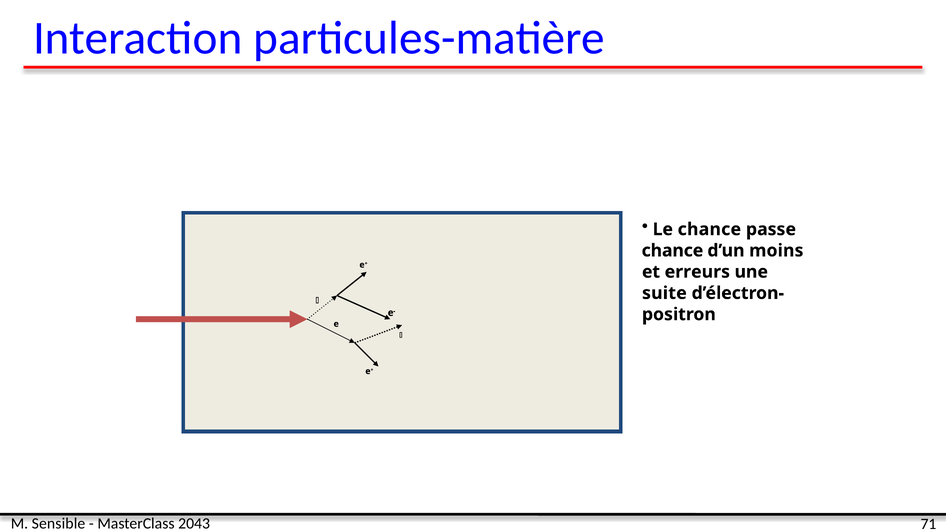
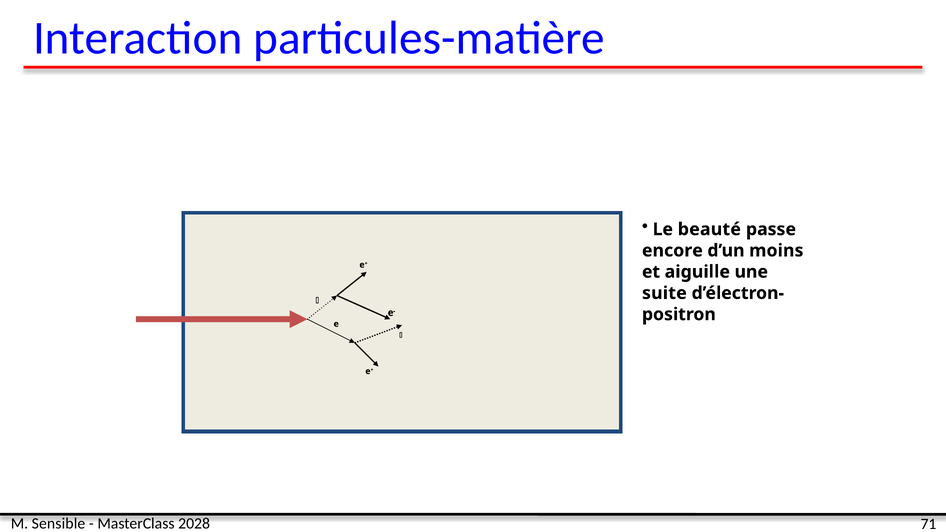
Le chance: chance -> beauté
chance at (672, 251): chance -> encore
erreurs: erreurs -> aiguille
2043: 2043 -> 2028
